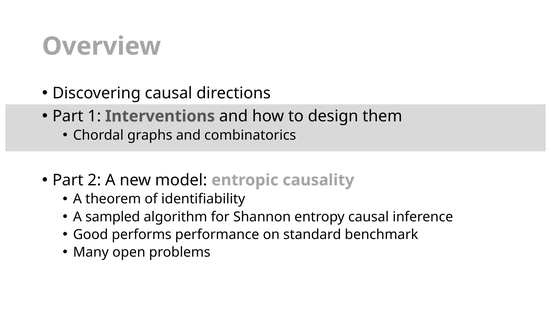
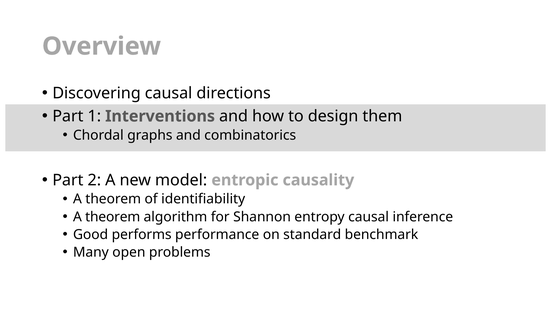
sampled at (113, 217): sampled -> theorem
